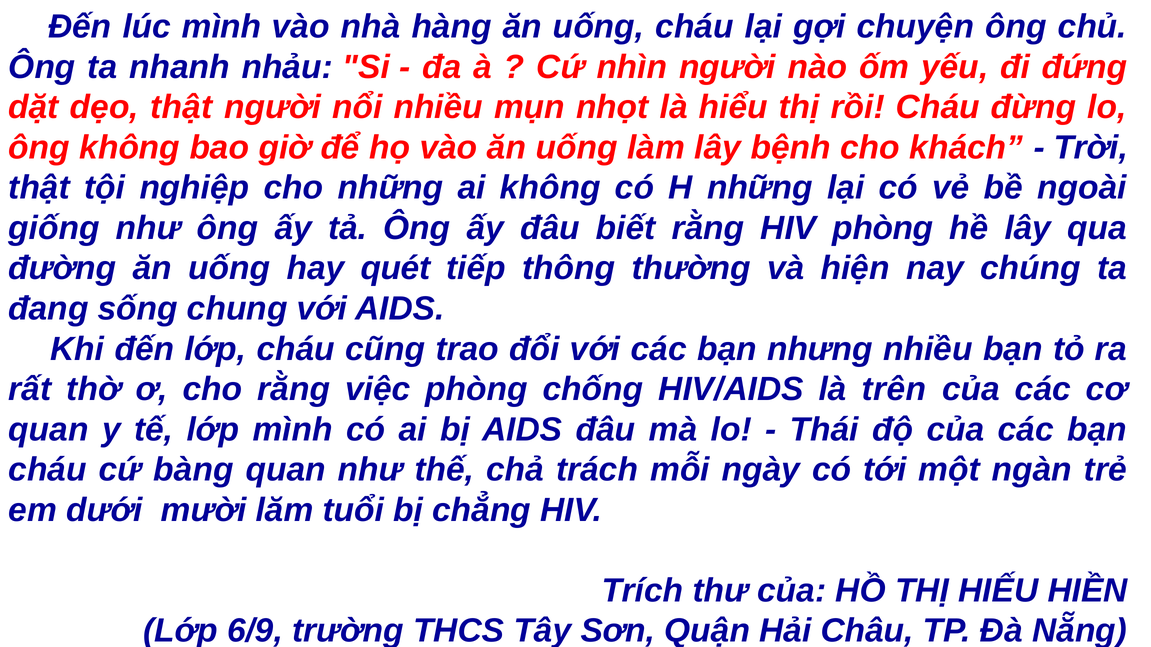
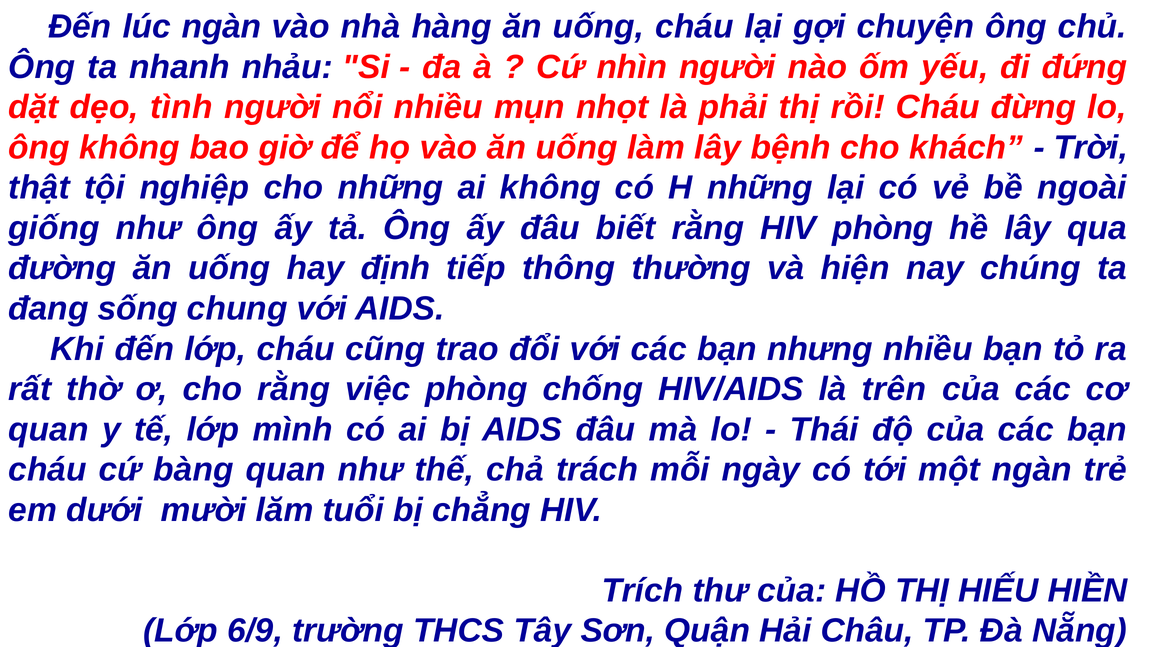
lúc mình: mình -> ngàn
dẹo thật: thật -> tình
hiểu: hiểu -> phải
quét: quét -> định
